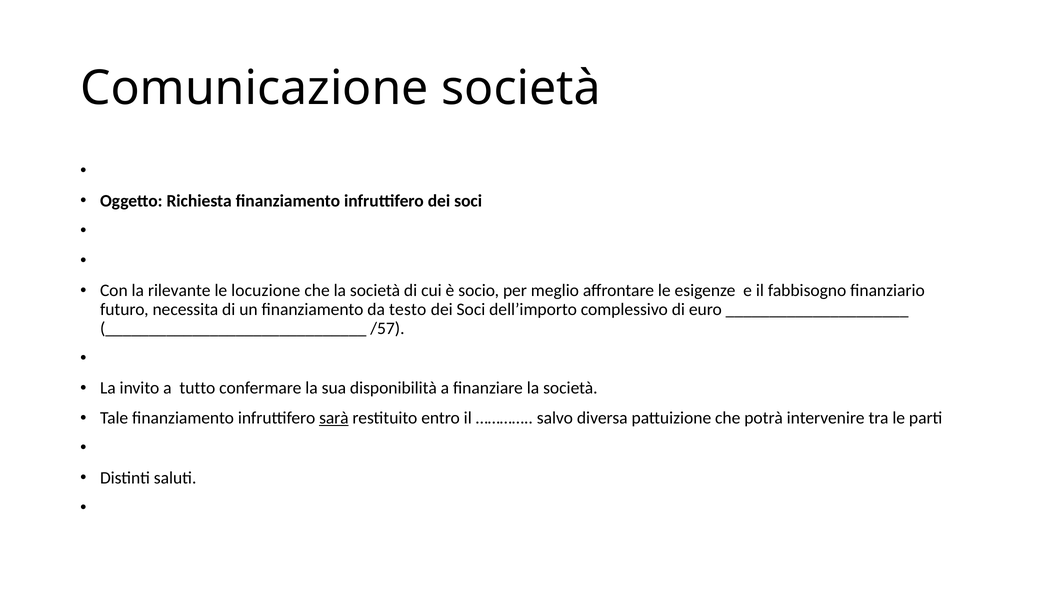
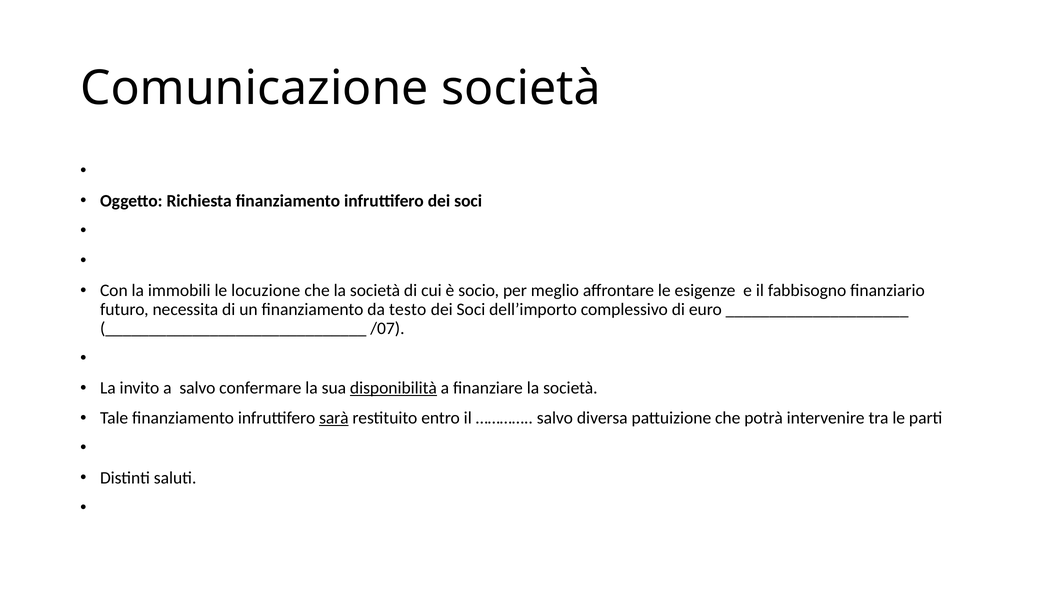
rilevante: rilevante -> immobili
/57: /57 -> /07
a tutto: tutto -> salvo
disponibilità underline: none -> present
